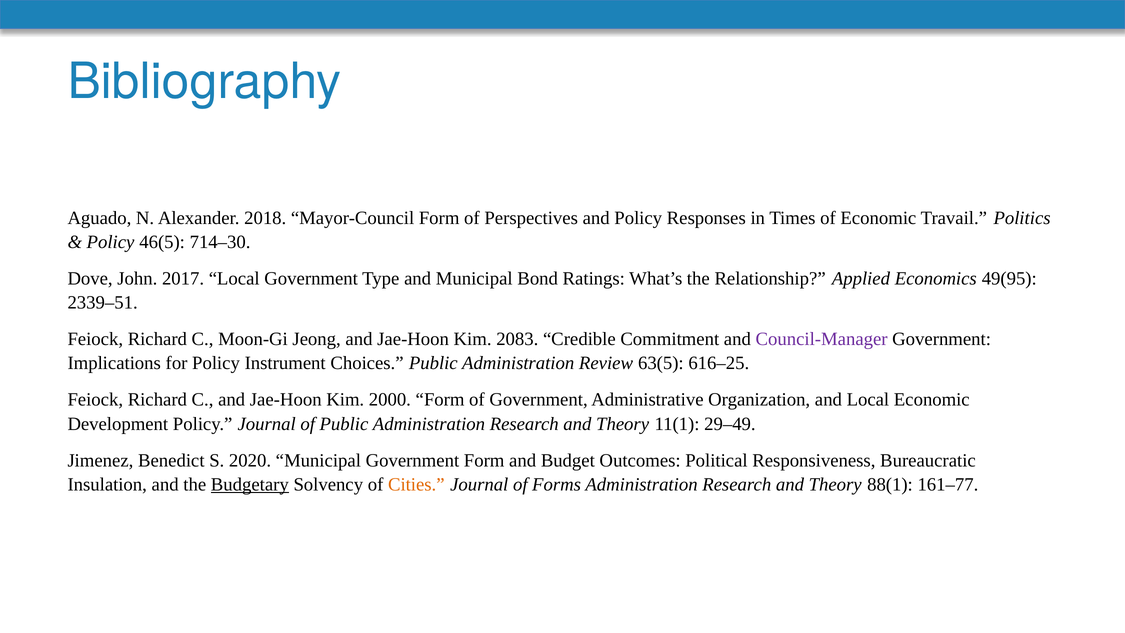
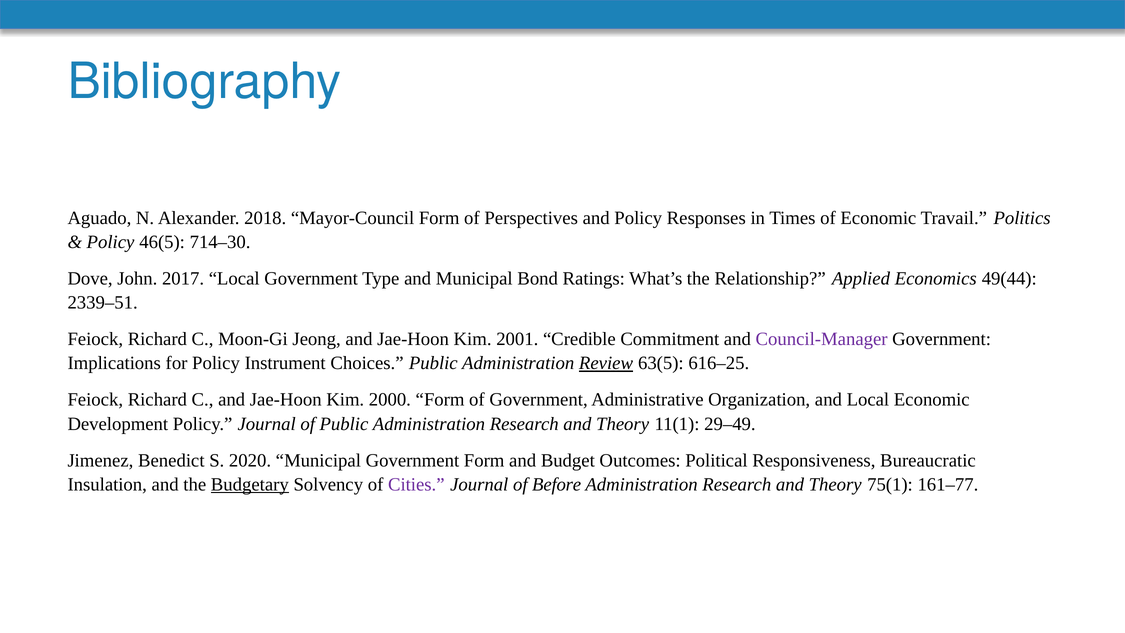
49(95: 49(95 -> 49(44
2083: 2083 -> 2001
Review underline: none -> present
Cities colour: orange -> purple
Forms: Forms -> Before
88(1: 88(1 -> 75(1
